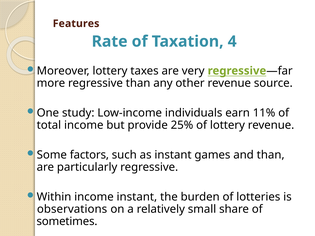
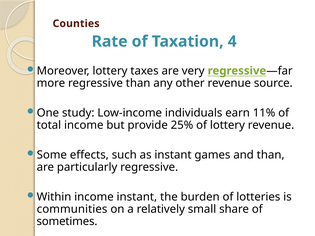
Features: Features -> Counties
factors: factors -> effects
observations: observations -> communities
